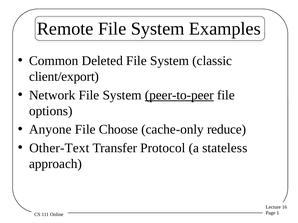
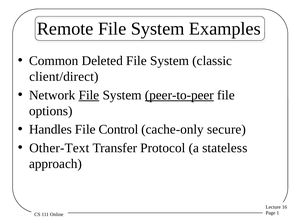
client/export: client/export -> client/direct
File at (89, 95) underline: none -> present
Anyone: Anyone -> Handles
Choose: Choose -> Control
reduce: reduce -> secure
